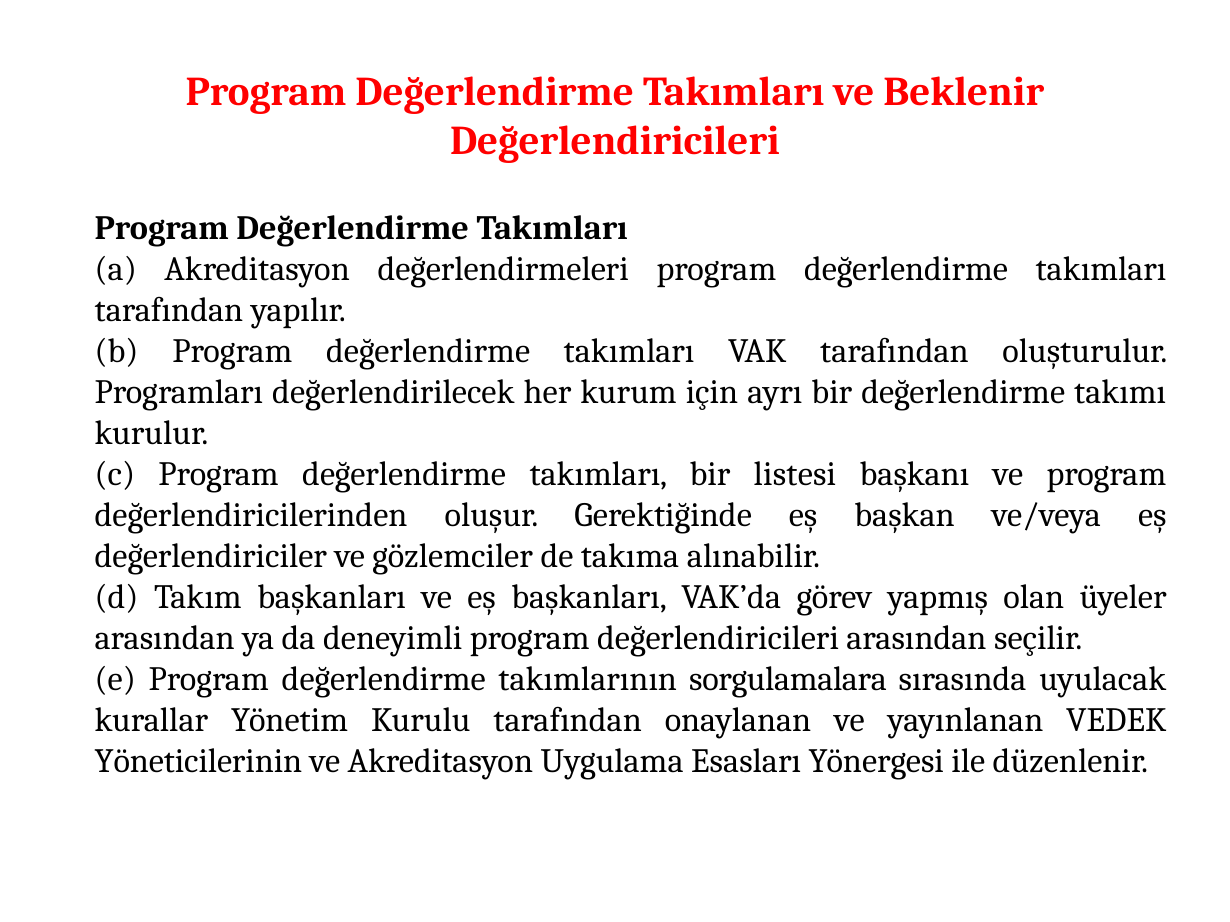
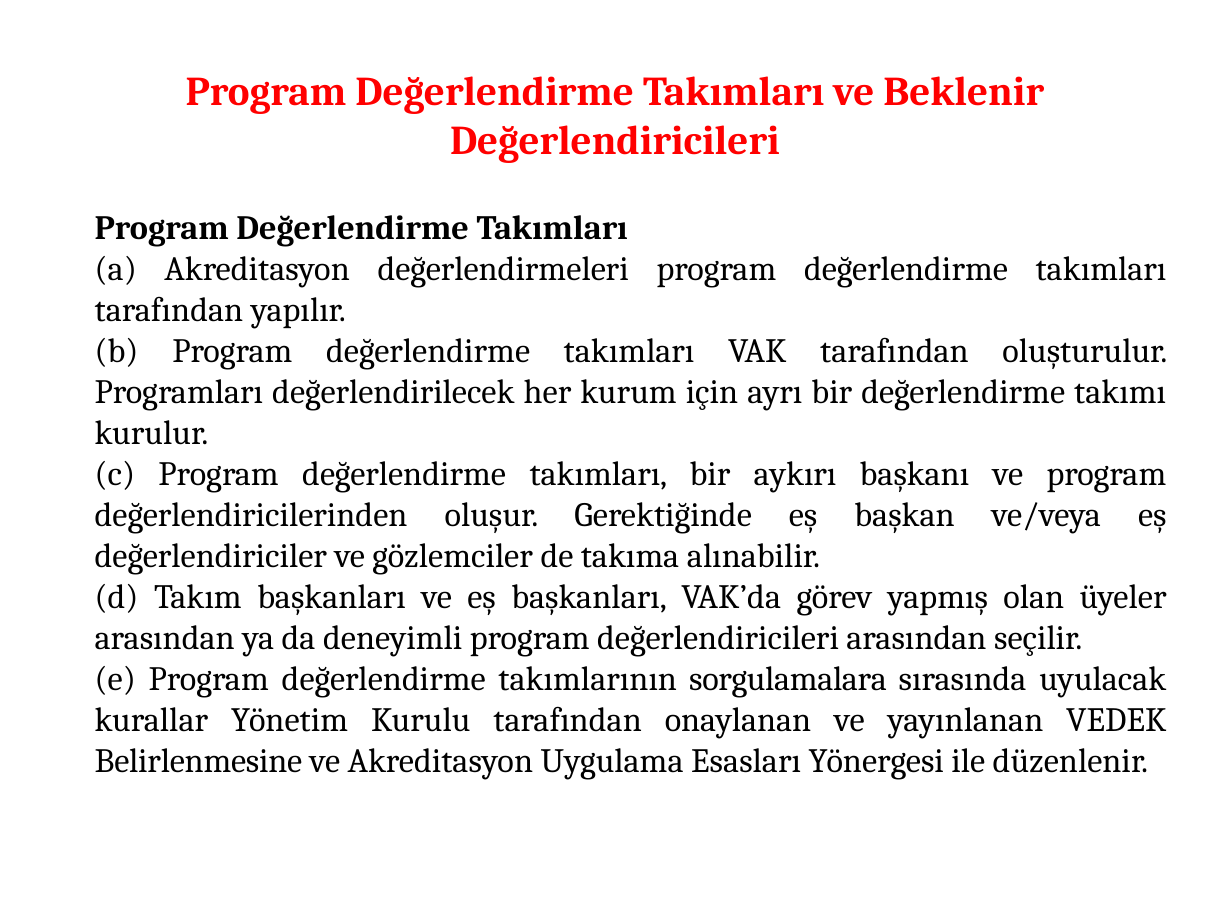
listesi: listesi -> aykırı
Yöneticilerinin: Yöneticilerinin -> Belirlenmesine
